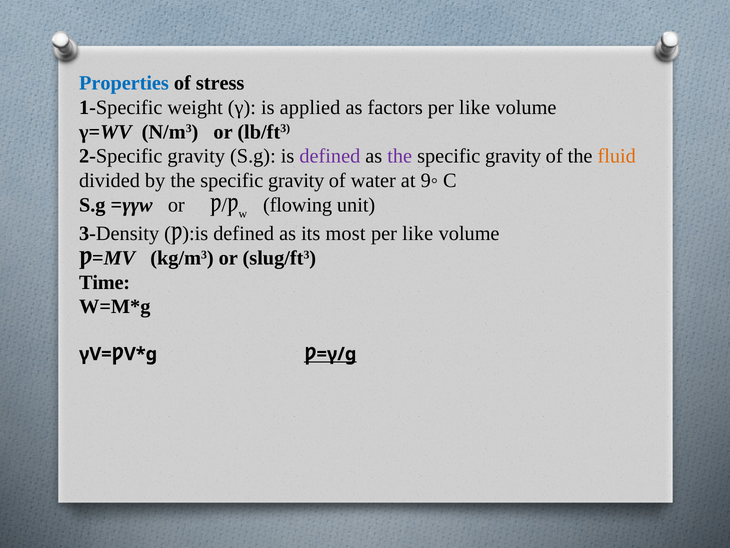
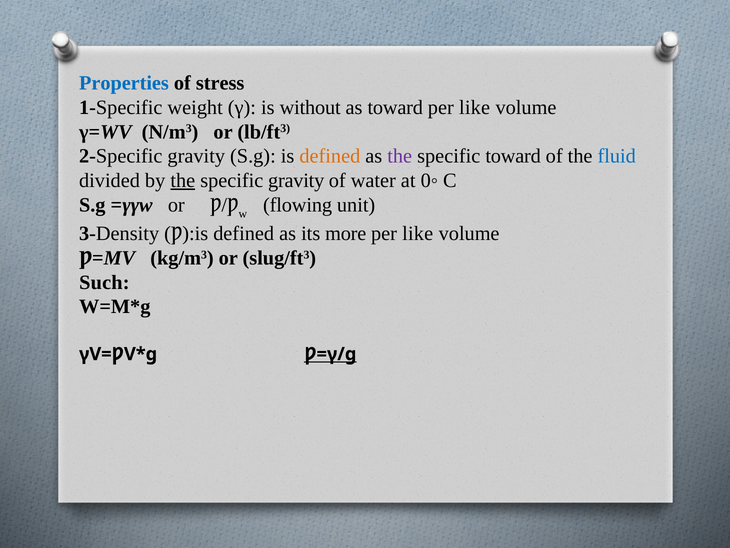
applied: applied -> without
as factors: factors -> toward
defined at (330, 156) colour: purple -> orange
gravity at (513, 156): gravity -> toward
fluid colour: orange -> blue
the at (183, 180) underline: none -> present
9◦: 9◦ -> 0◦
most: most -> more
Time: Time -> Such
